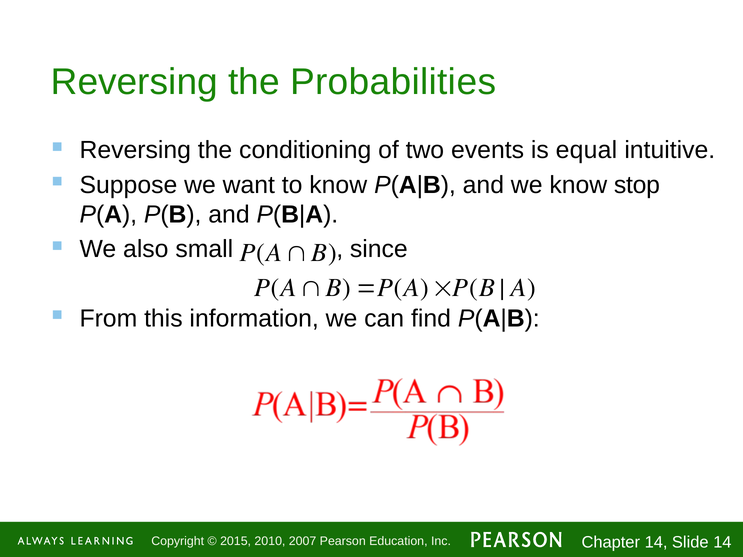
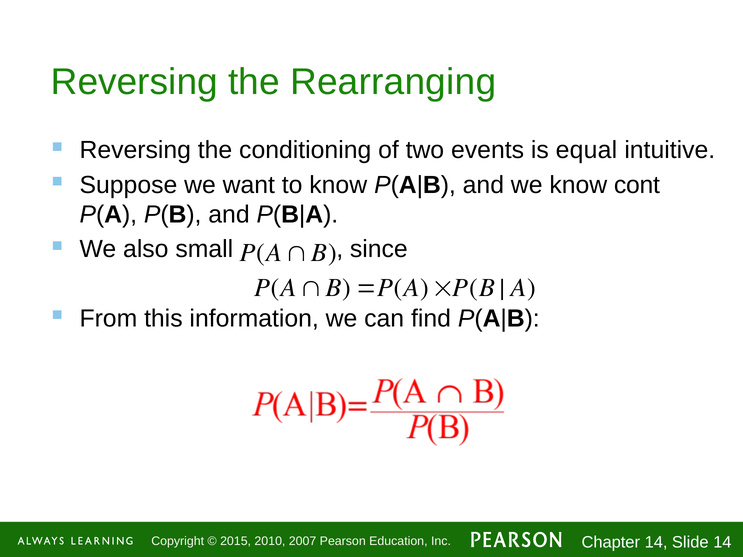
Probabilities: Probabilities -> Rearranging
stop: stop -> cont
